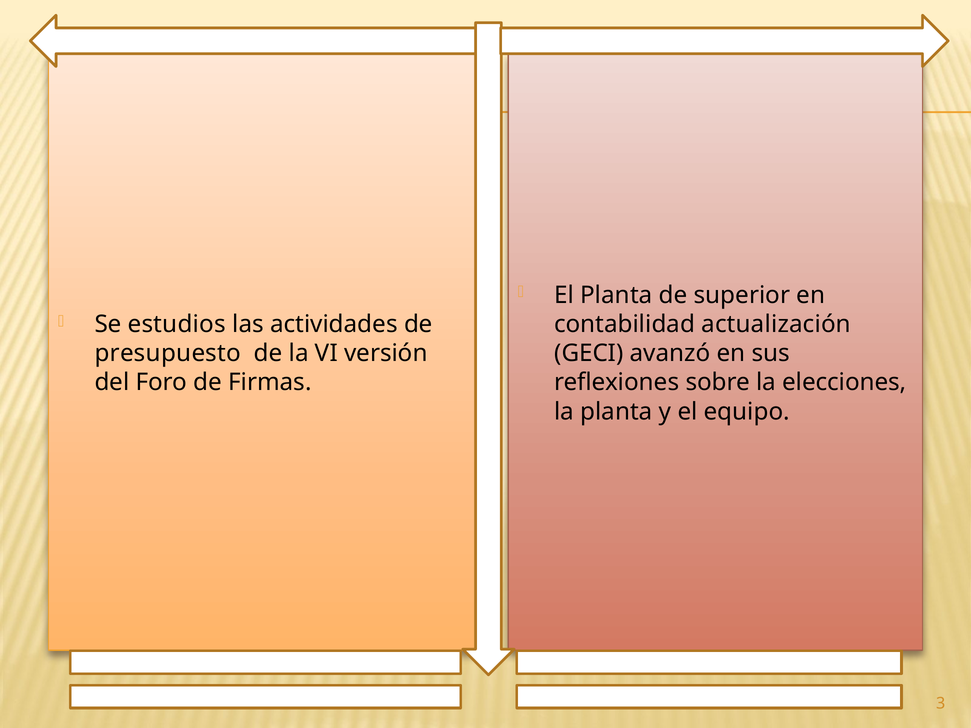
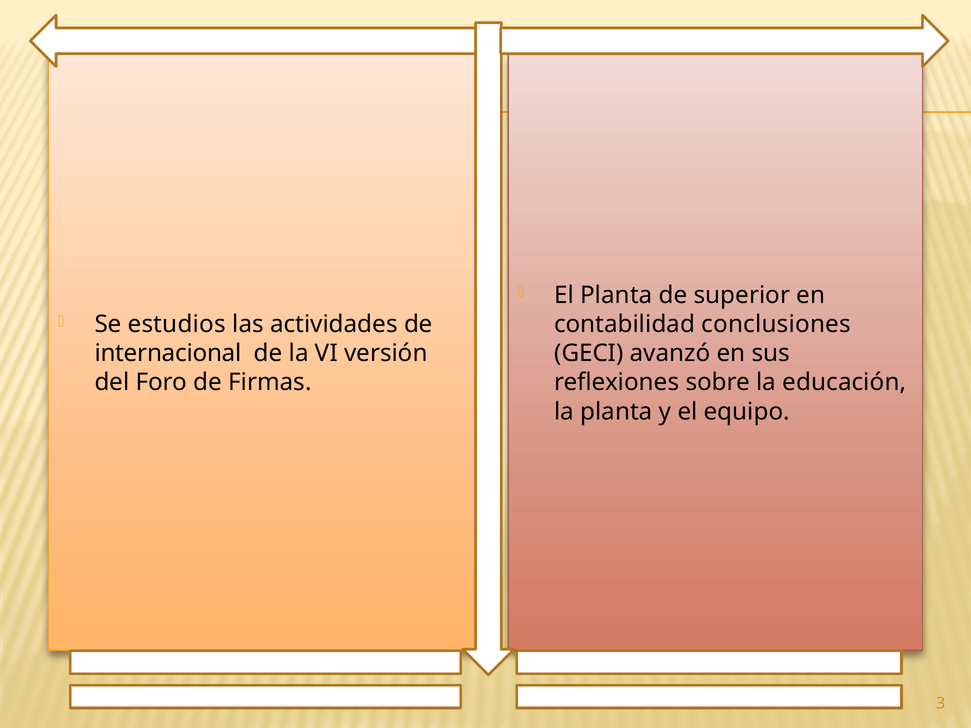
actualización: actualización -> conclusiones
presupuesto: presupuesto -> internacional
elecciones: elecciones -> educación
